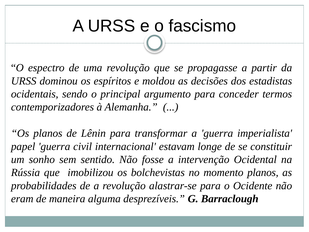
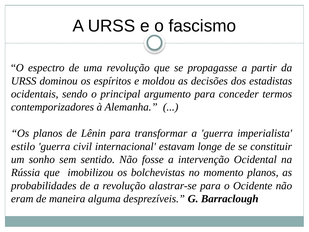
papel: papel -> estilo
